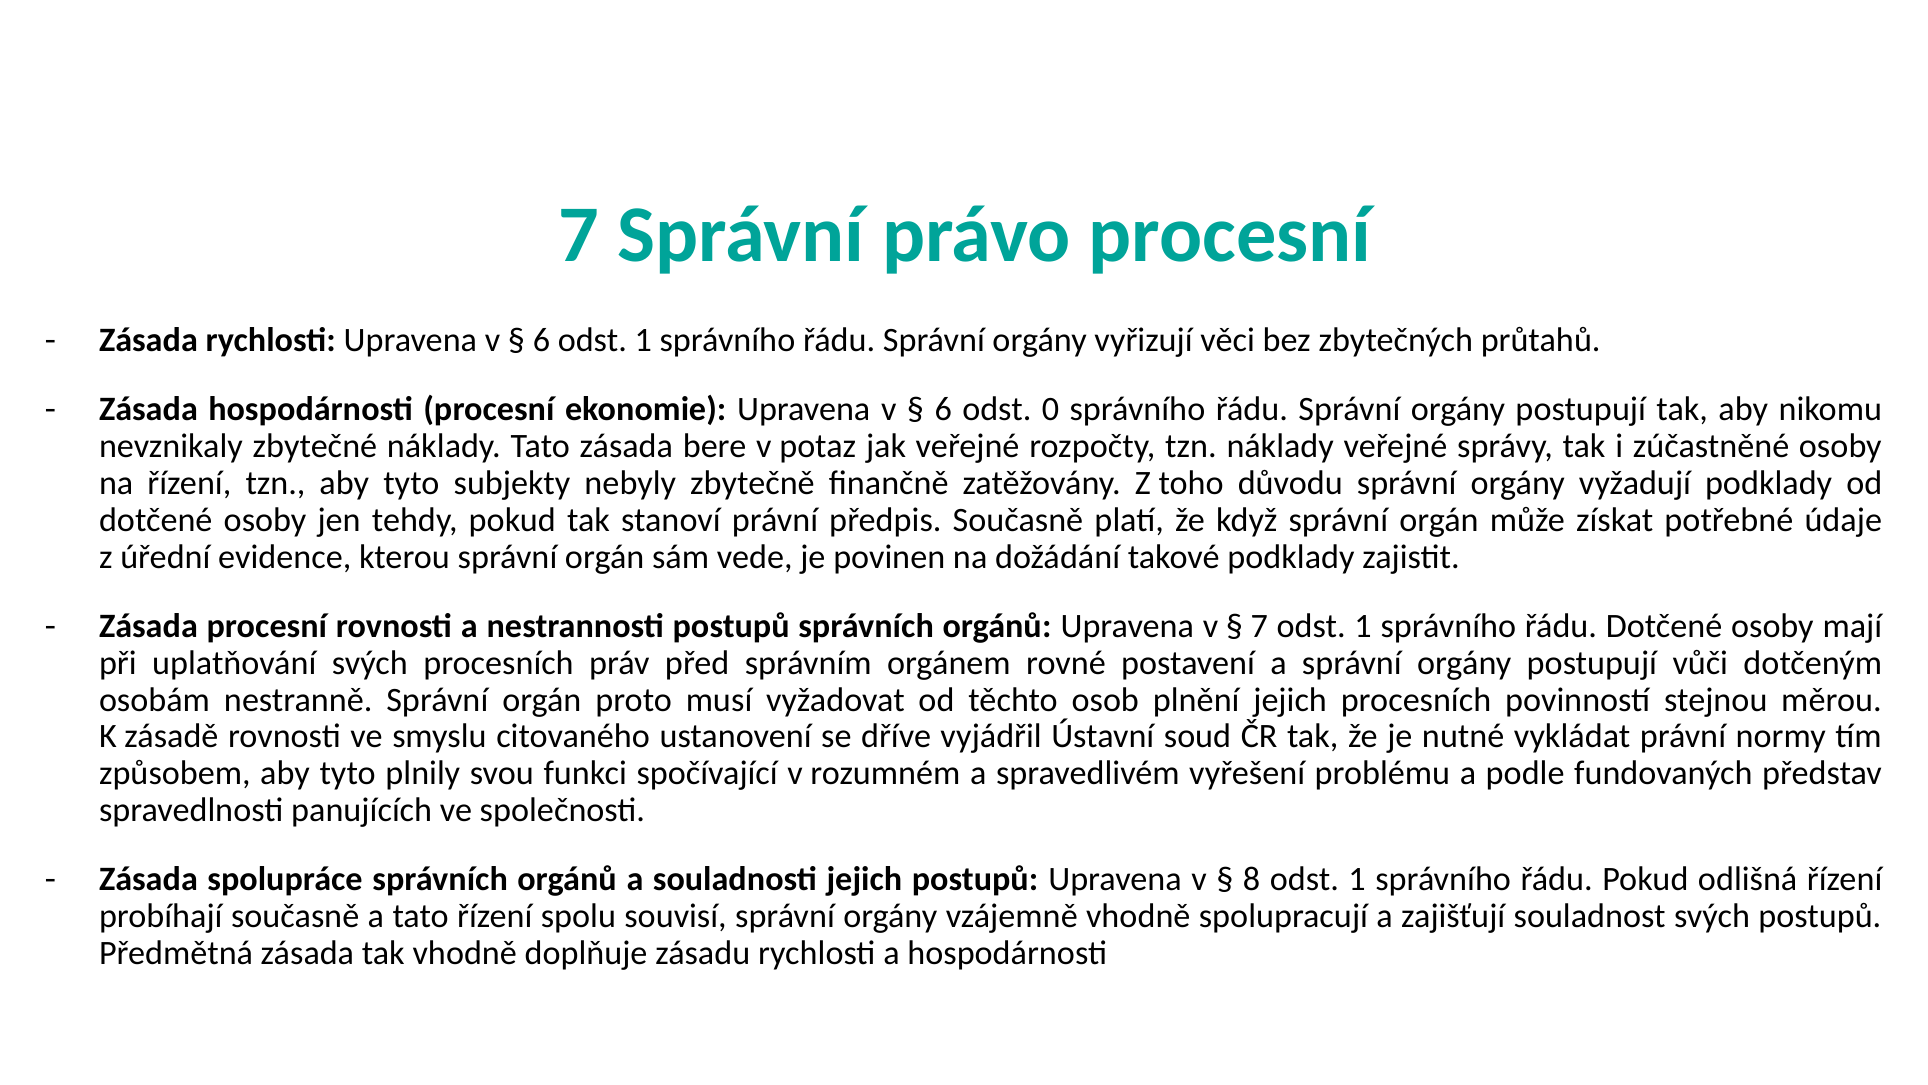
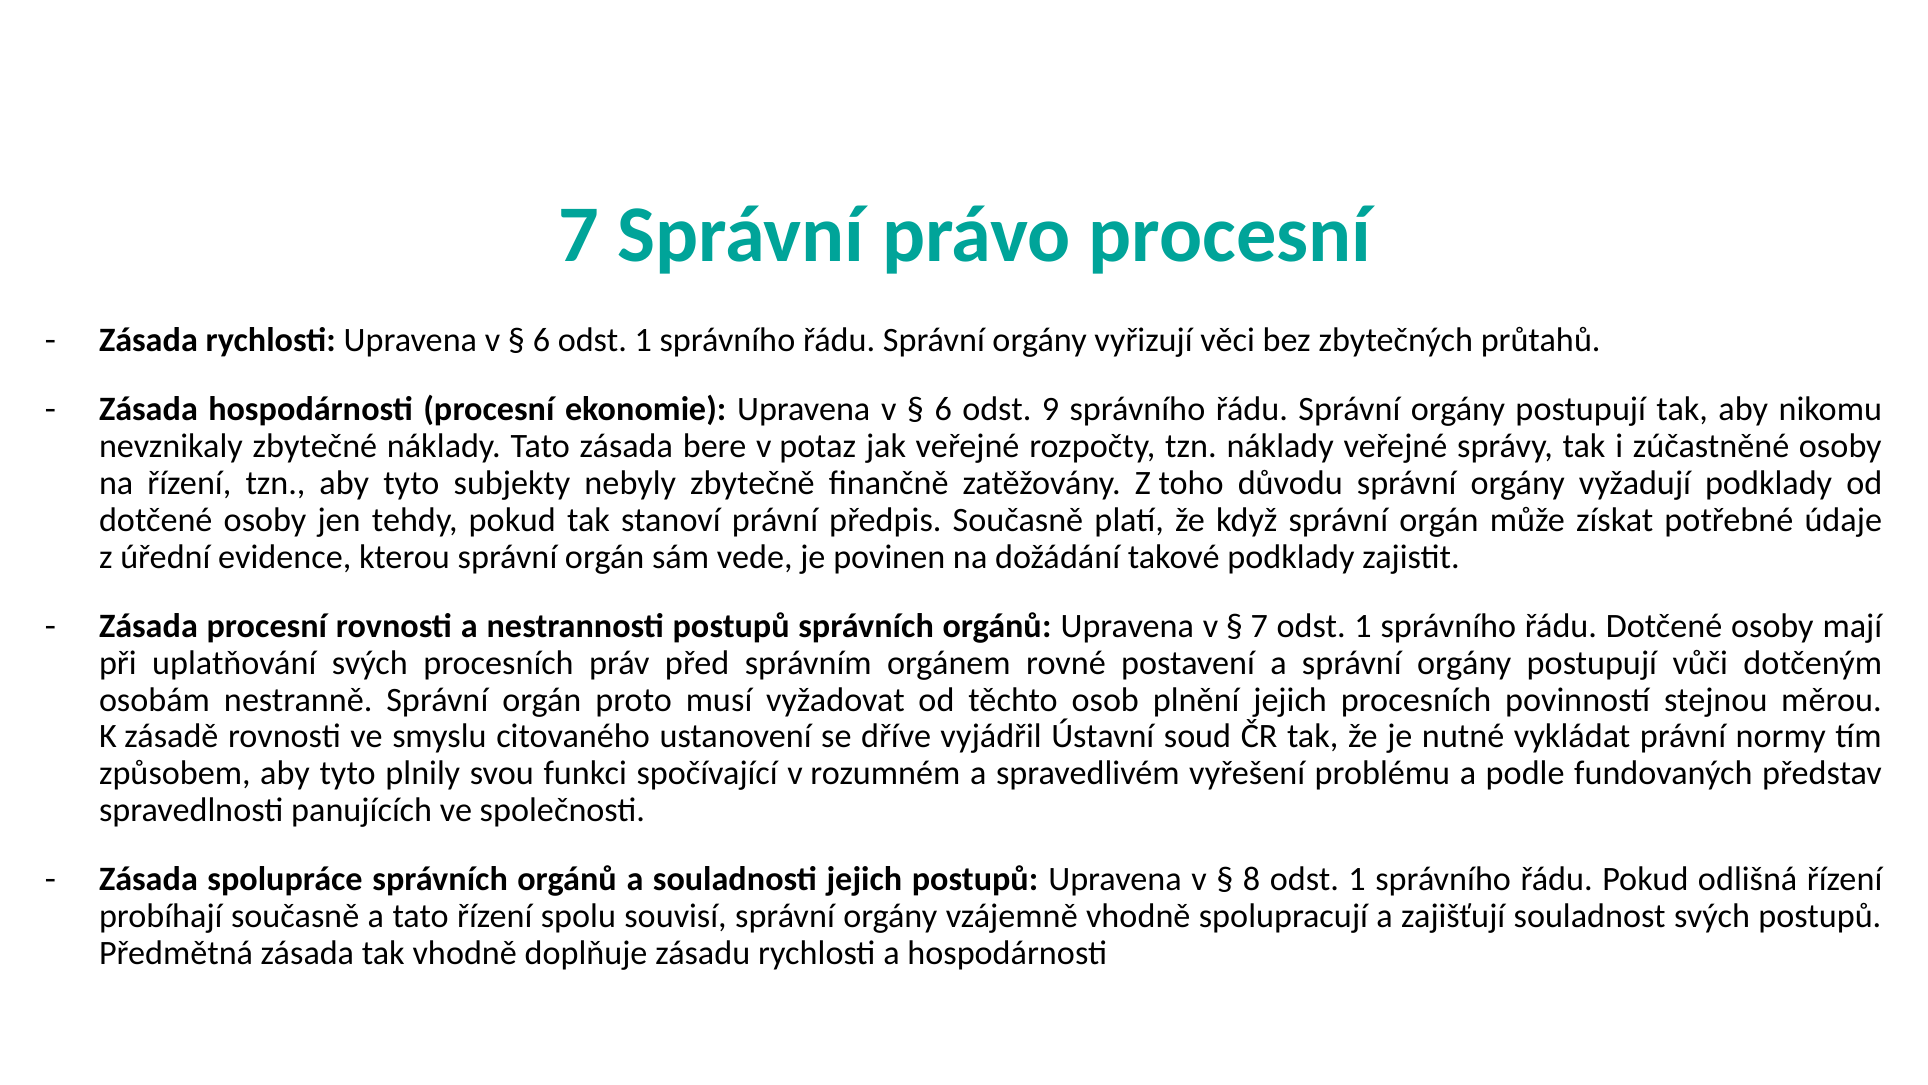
0: 0 -> 9
